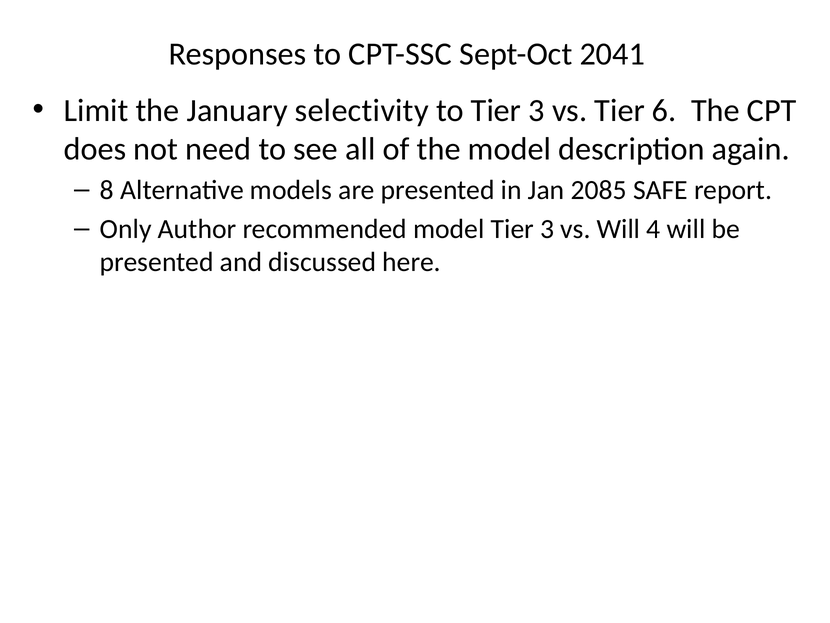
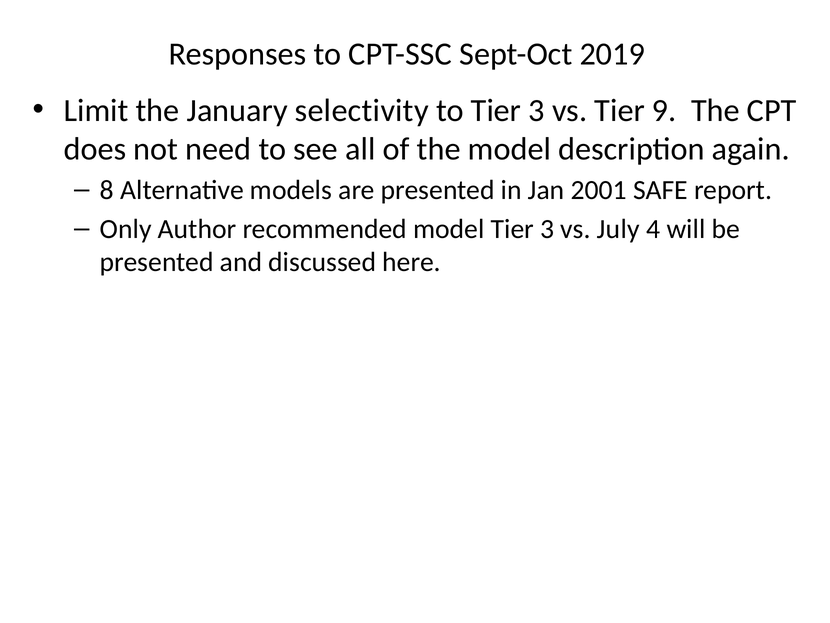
2041: 2041 -> 2019
6: 6 -> 9
2085: 2085 -> 2001
vs Will: Will -> July
